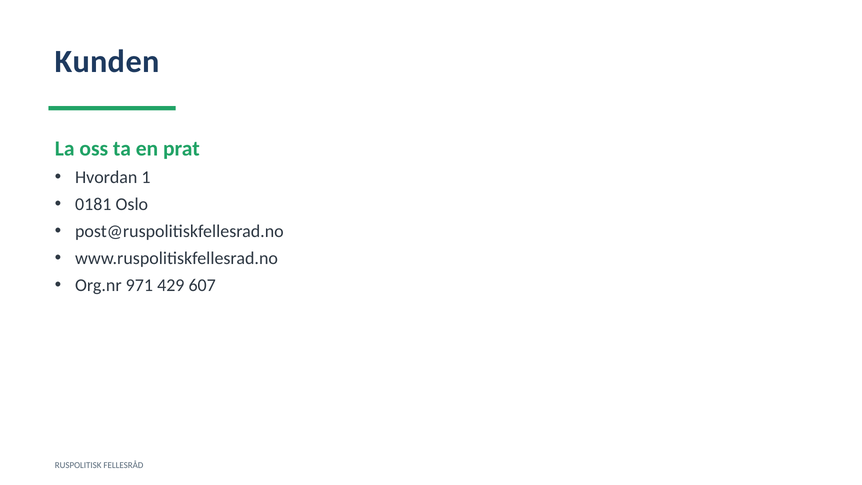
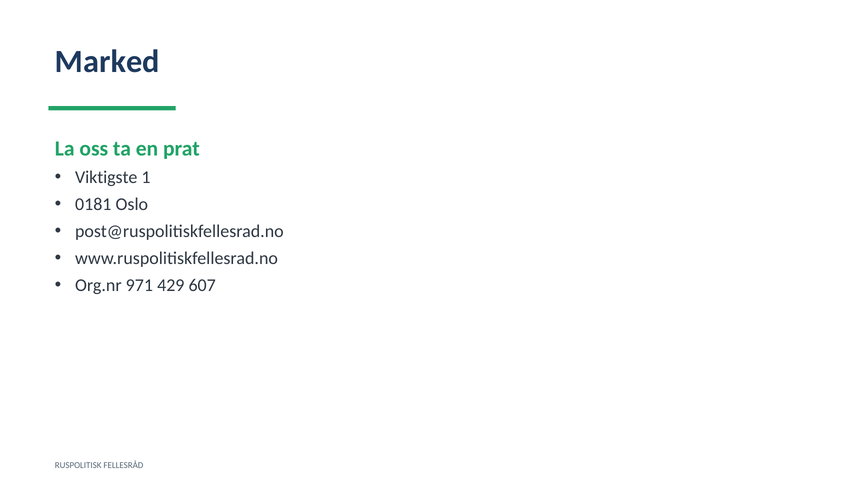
Kunden: Kunden -> Marked
Hvordan: Hvordan -> Viktigste
